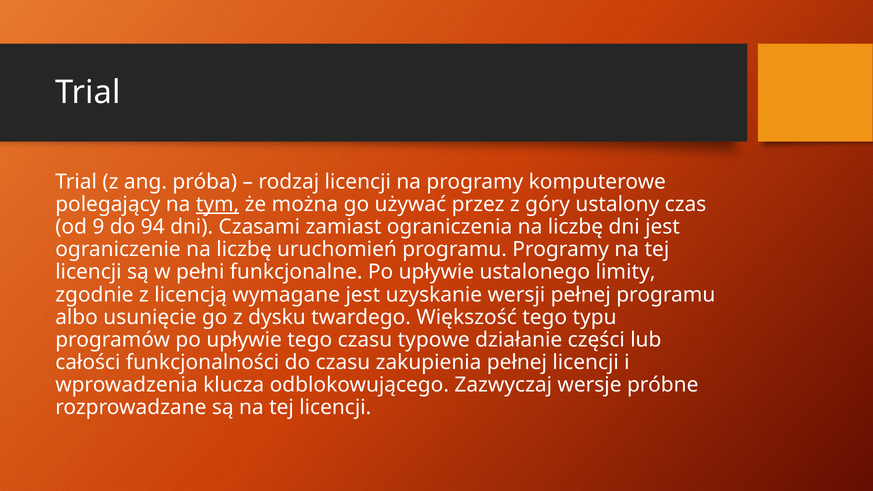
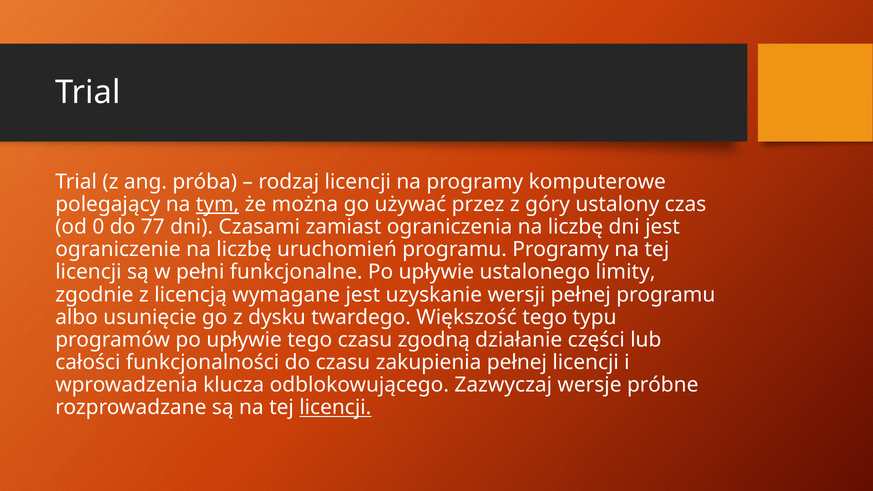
9: 9 -> 0
94: 94 -> 77
typowe: typowe -> zgodną
licencji at (335, 408) underline: none -> present
